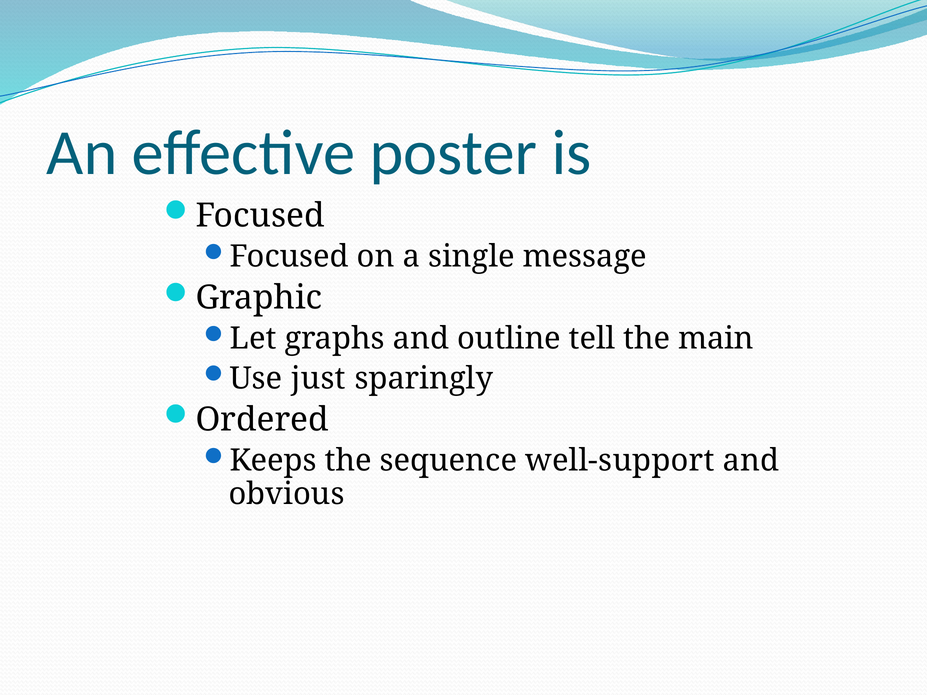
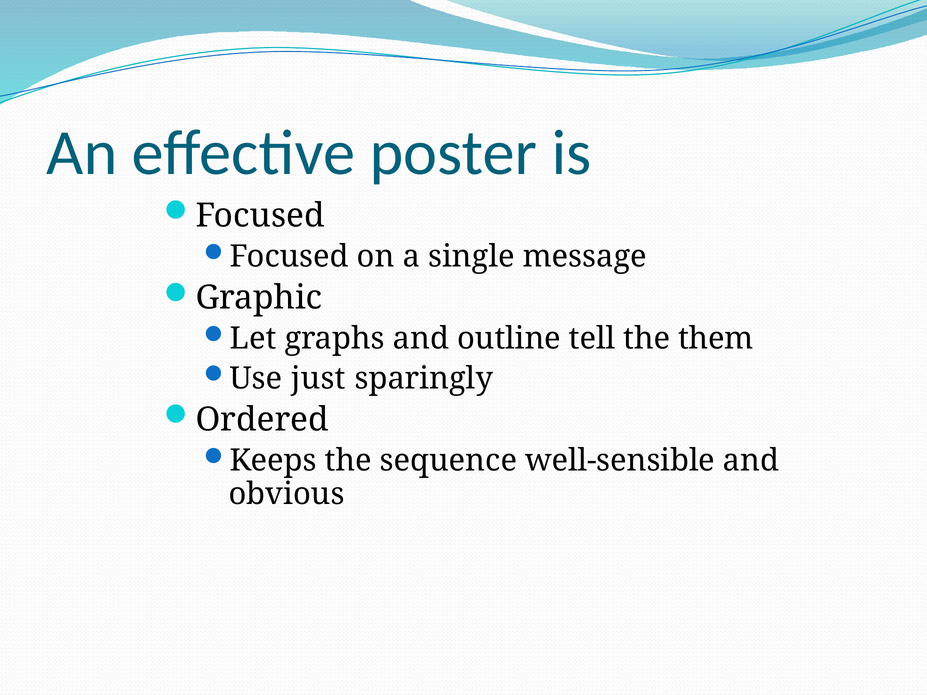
main: main -> them
well-support: well-support -> well-sensible
